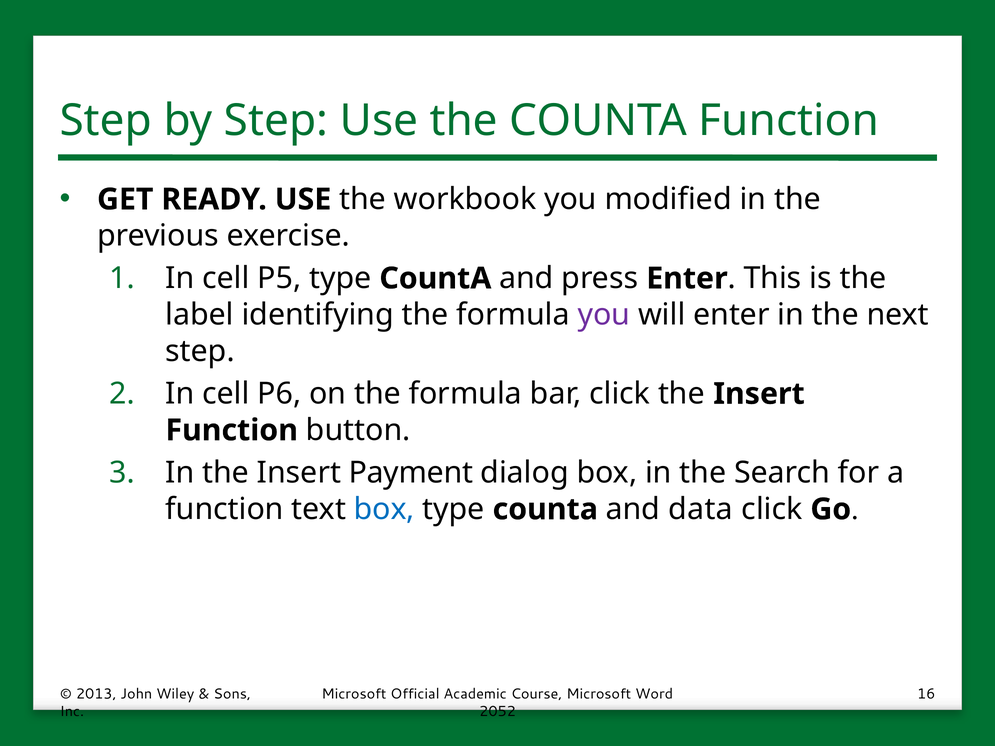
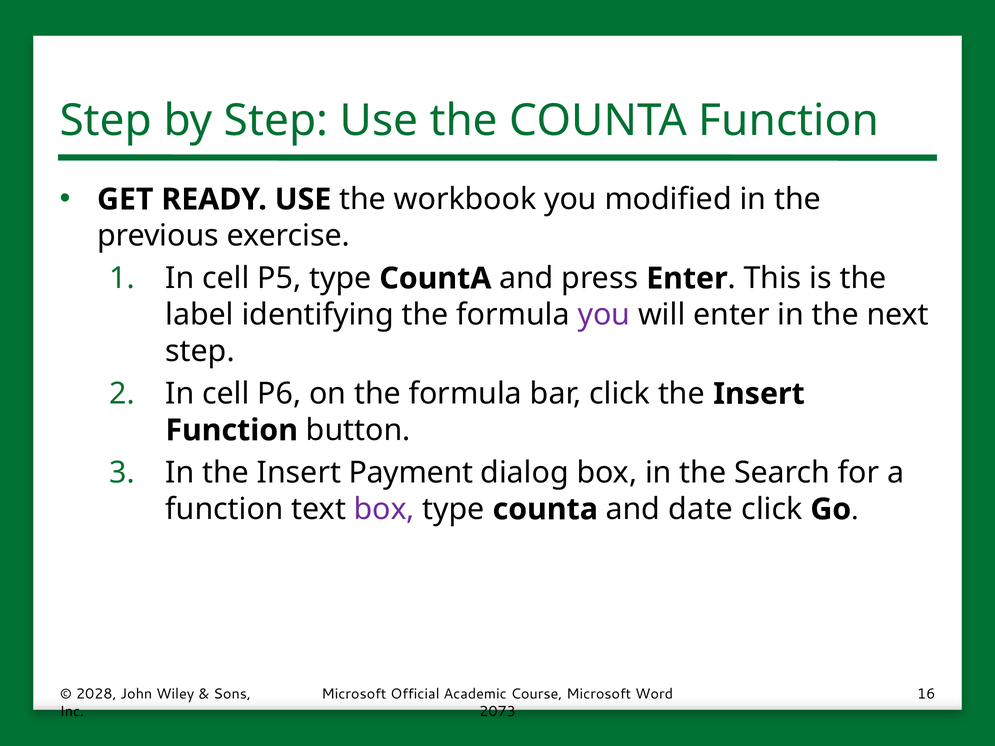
box at (384, 509) colour: blue -> purple
data: data -> date
2013: 2013 -> 2028
2052: 2052 -> 2073
